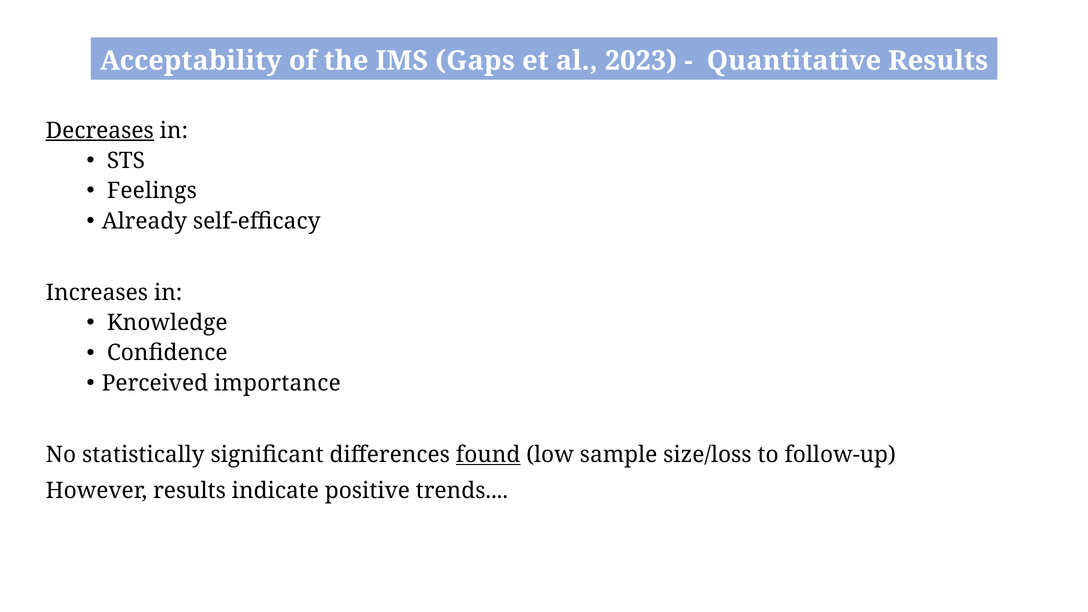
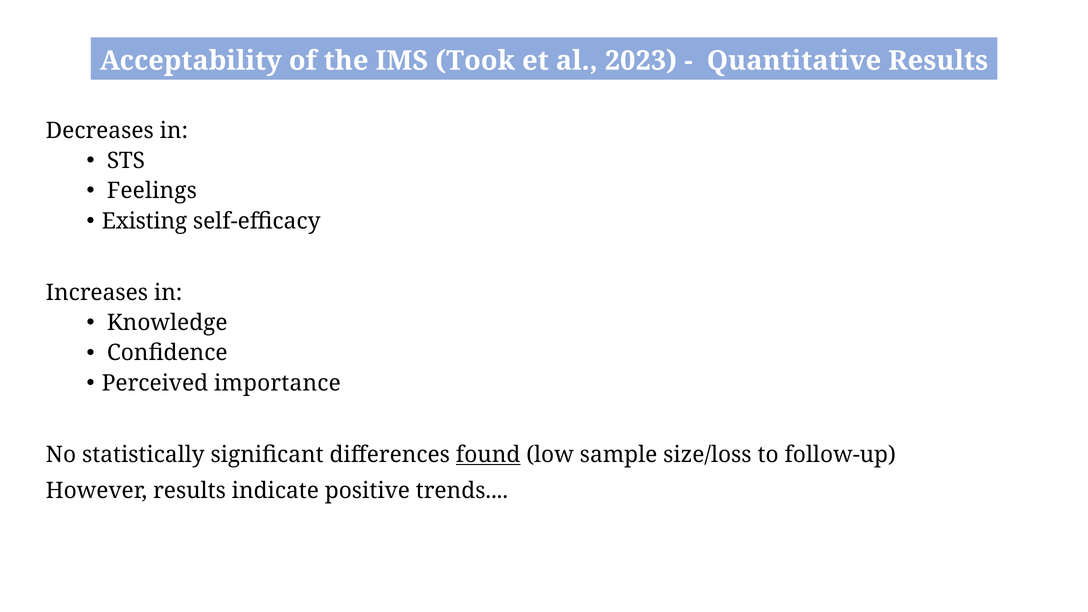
Gaps: Gaps -> Took
Decreases underline: present -> none
Already: Already -> Existing
